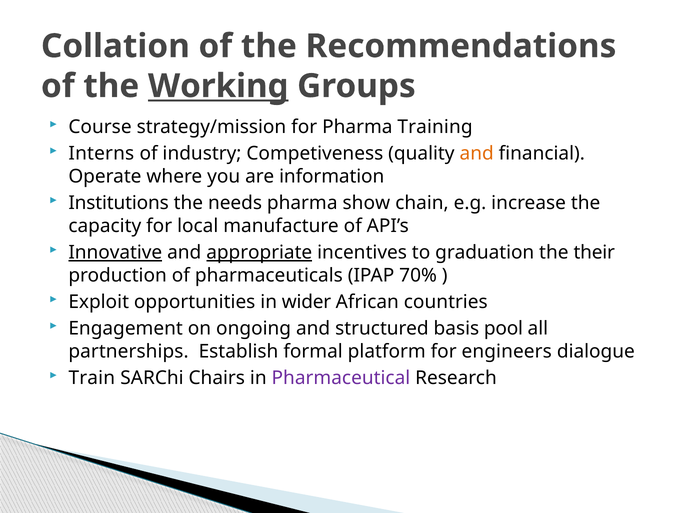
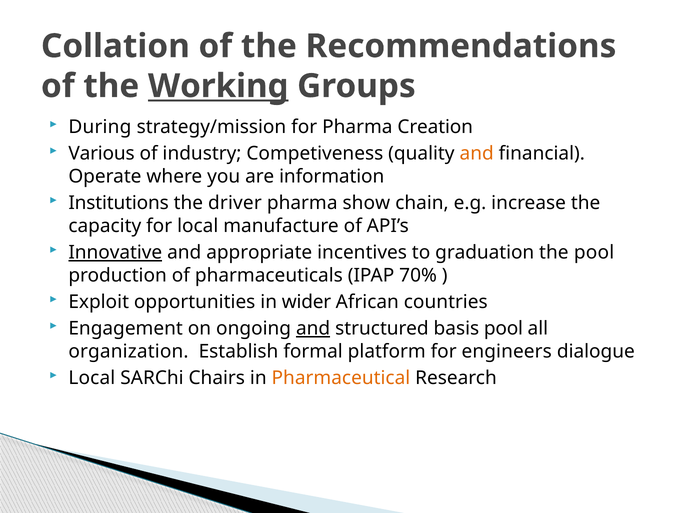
Course: Course -> During
Training: Training -> Creation
Interns: Interns -> Various
needs: needs -> driver
appropriate underline: present -> none
the their: their -> pool
and at (313, 329) underline: none -> present
partnerships: partnerships -> organization
Train at (92, 379): Train -> Local
Pharmaceutical colour: purple -> orange
